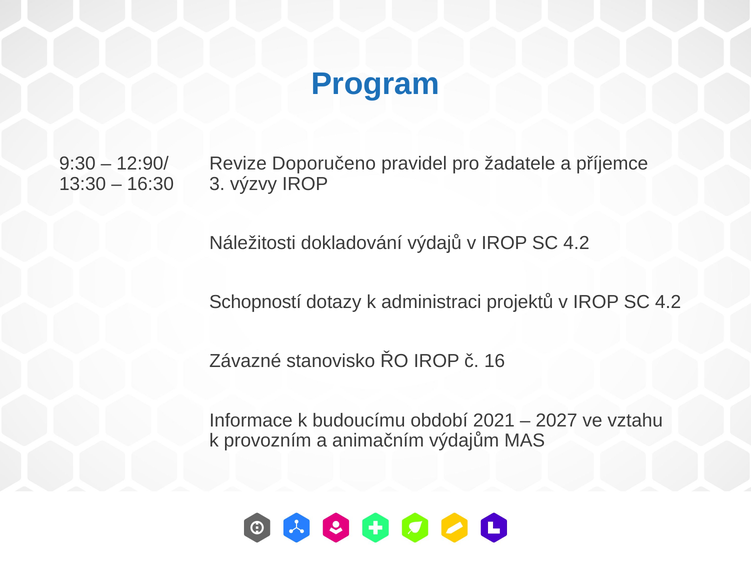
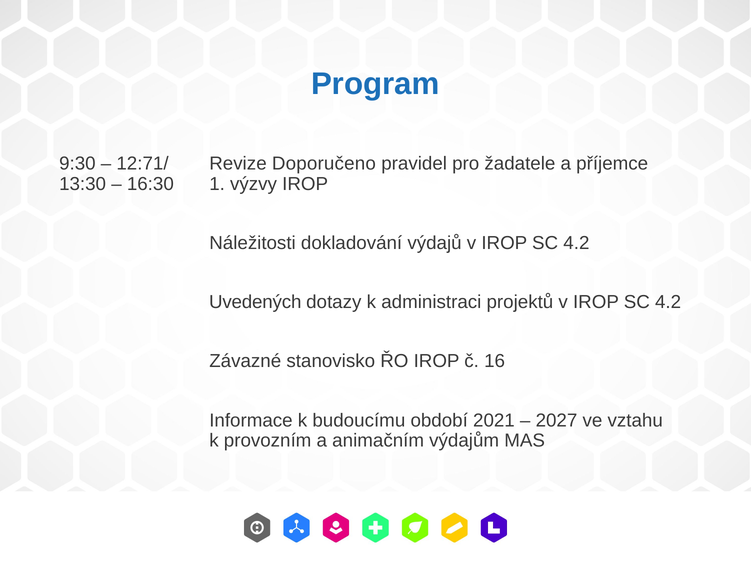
12:90/: 12:90/ -> 12:71/
3: 3 -> 1
Schopností: Schopností -> Uvedených
